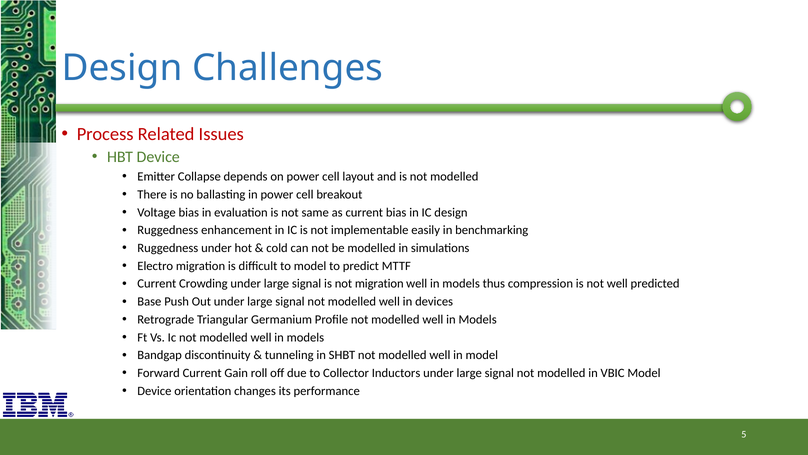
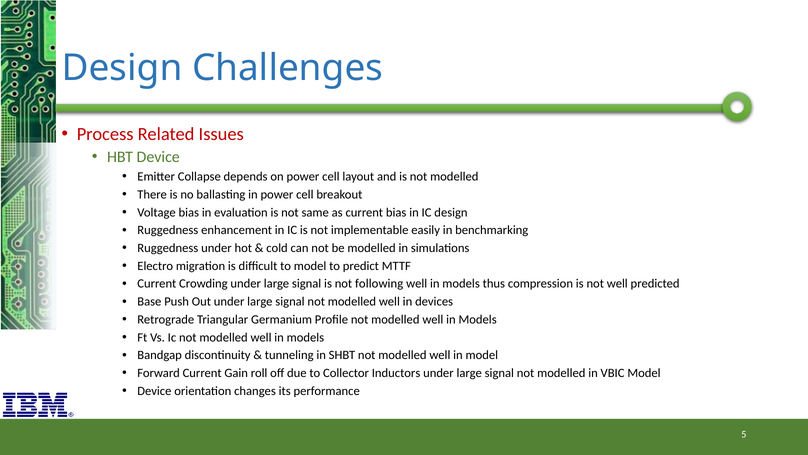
not migration: migration -> following
